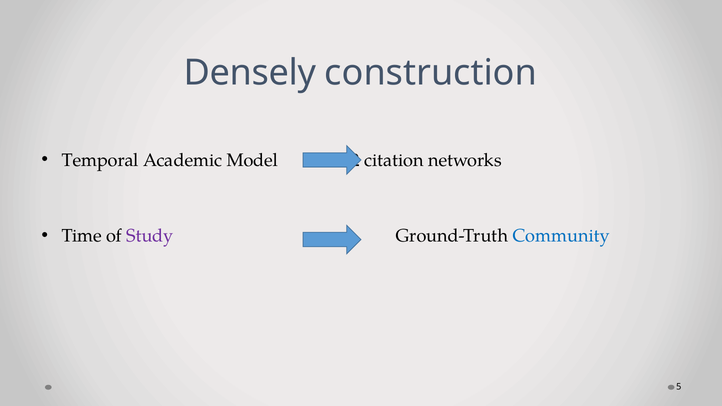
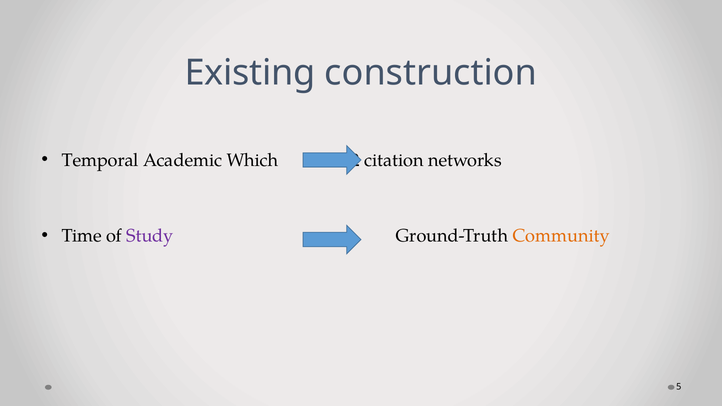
Densely: Densely -> Existing
Model: Model -> Which
Community colour: blue -> orange
